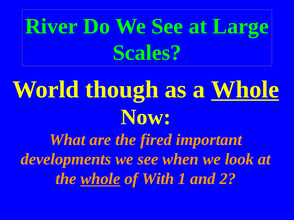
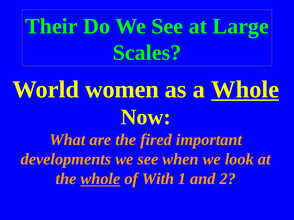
River: River -> Their
though: though -> women
